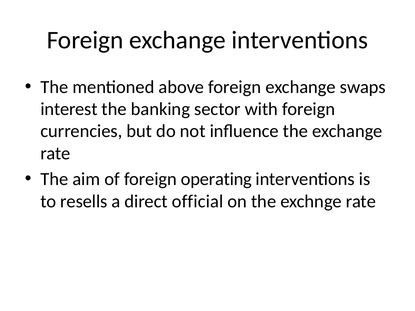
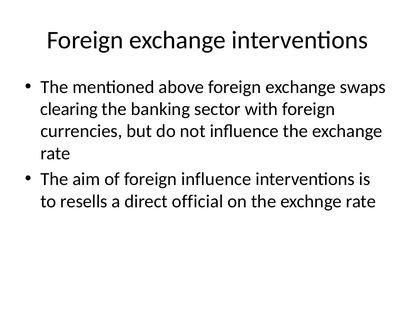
interest: interest -> clearing
foreign operating: operating -> influence
